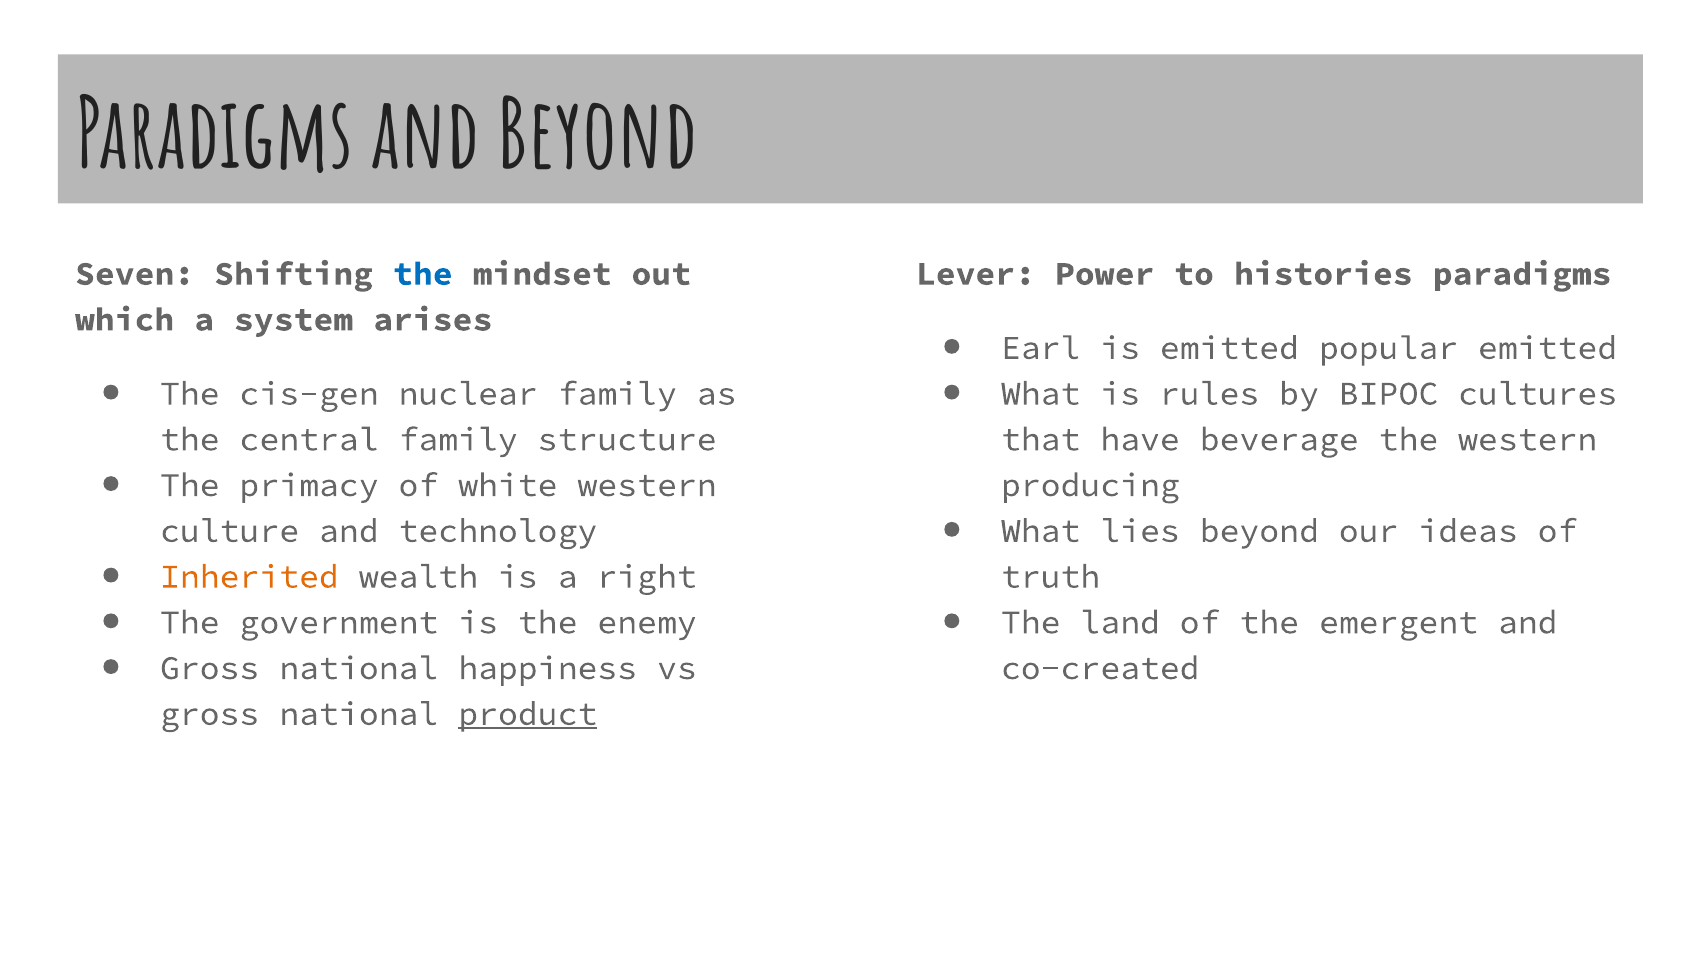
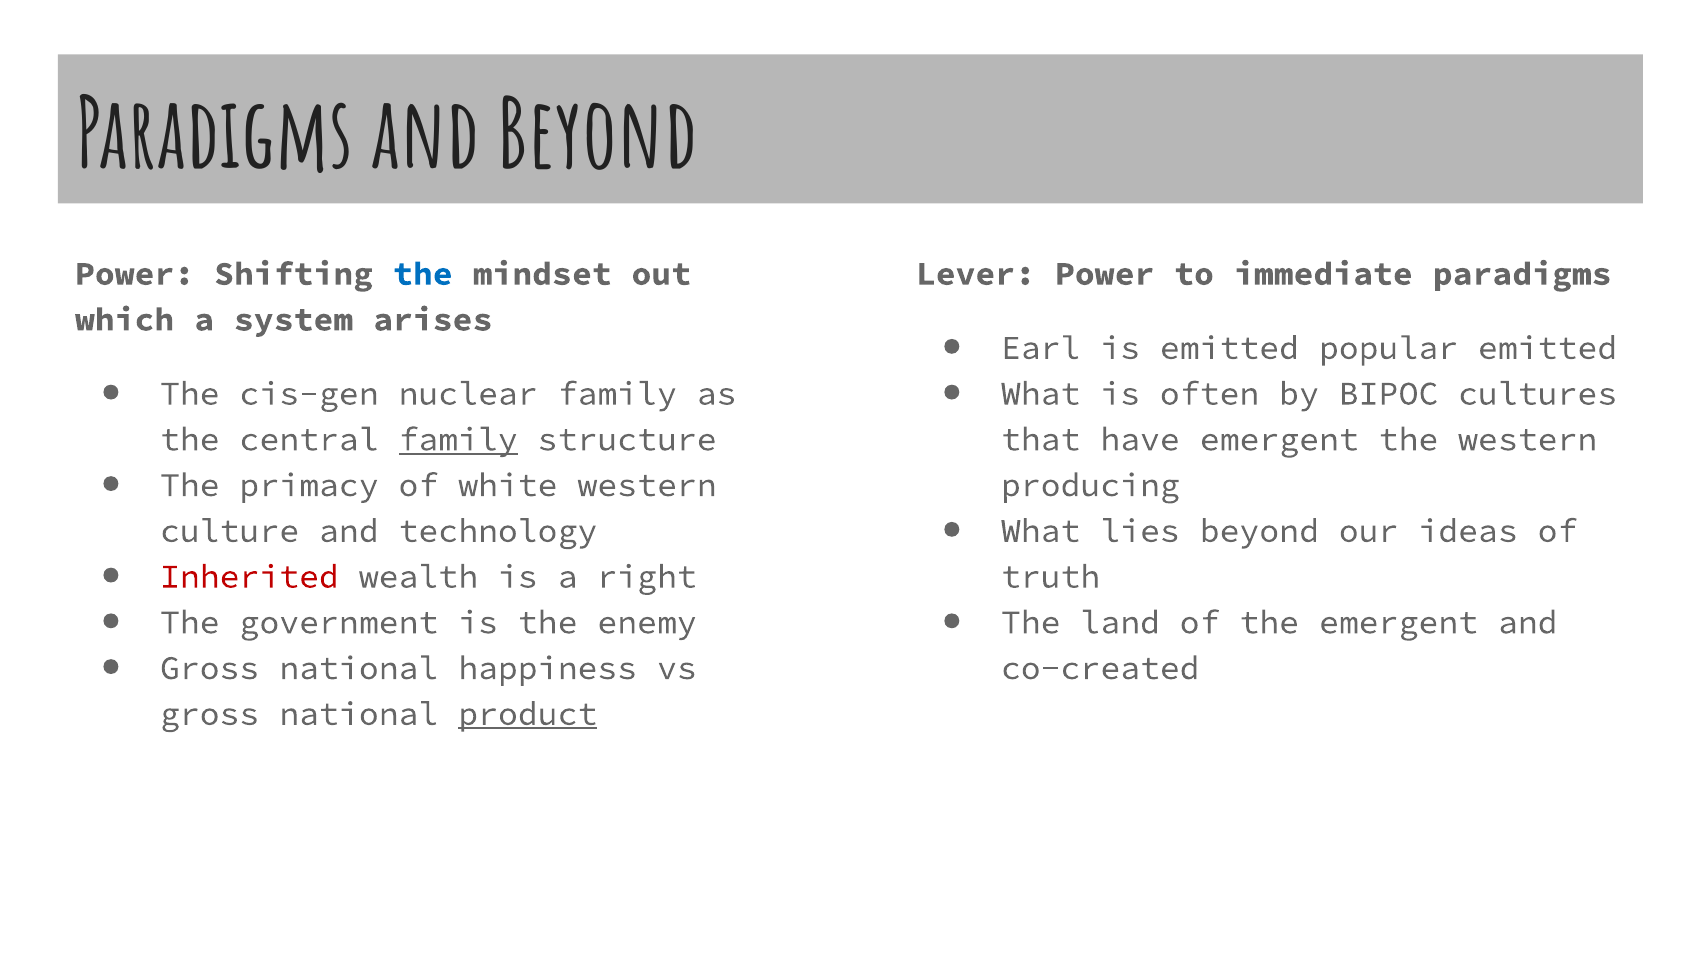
Seven at (135, 274): Seven -> Power
histories: histories -> immediate
rules: rules -> often
family at (458, 439) underline: none -> present
have beverage: beverage -> emergent
Inherited colour: orange -> red
